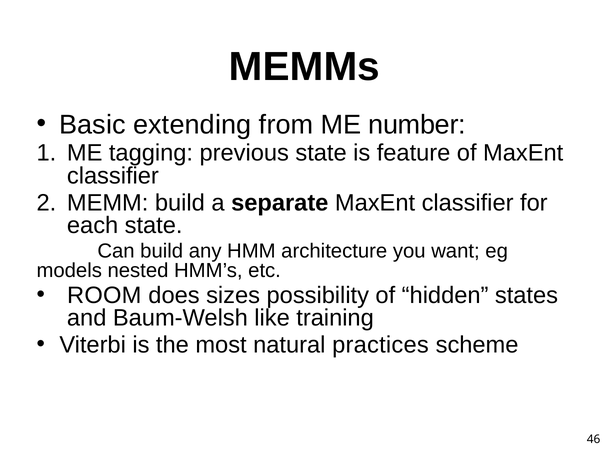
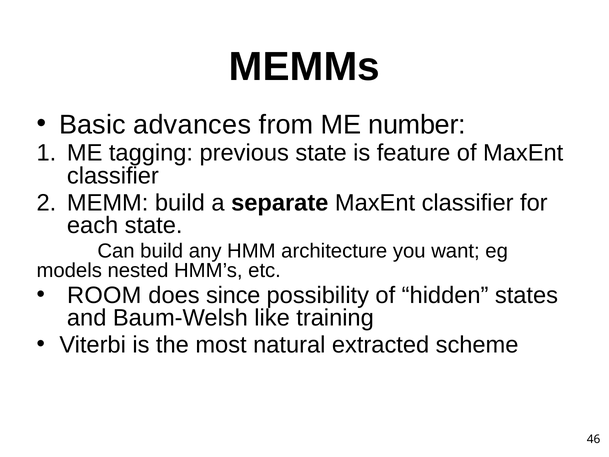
extending: extending -> advances
sizes: sizes -> since
practices: practices -> extracted
